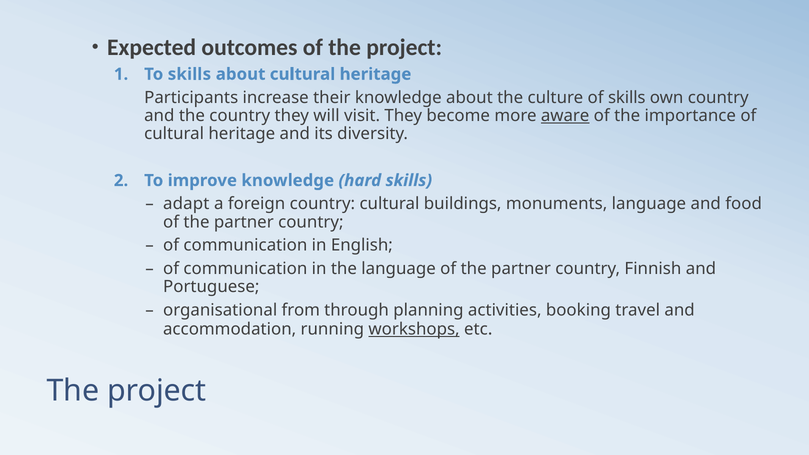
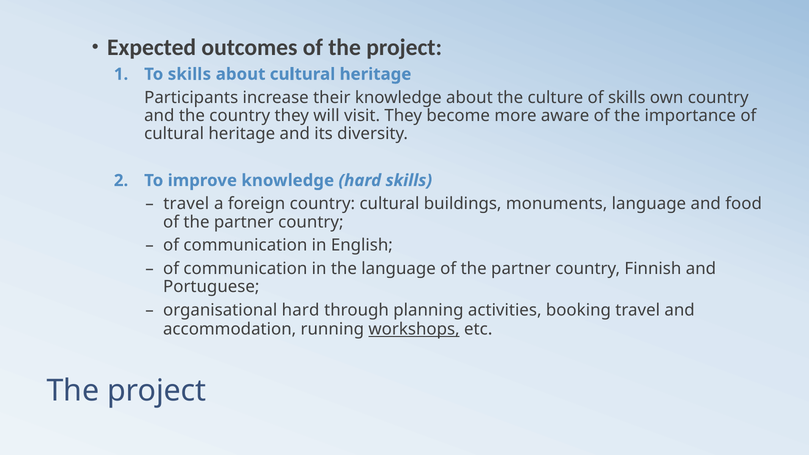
aware underline: present -> none
adapt at (186, 204): adapt -> travel
organisational from: from -> hard
